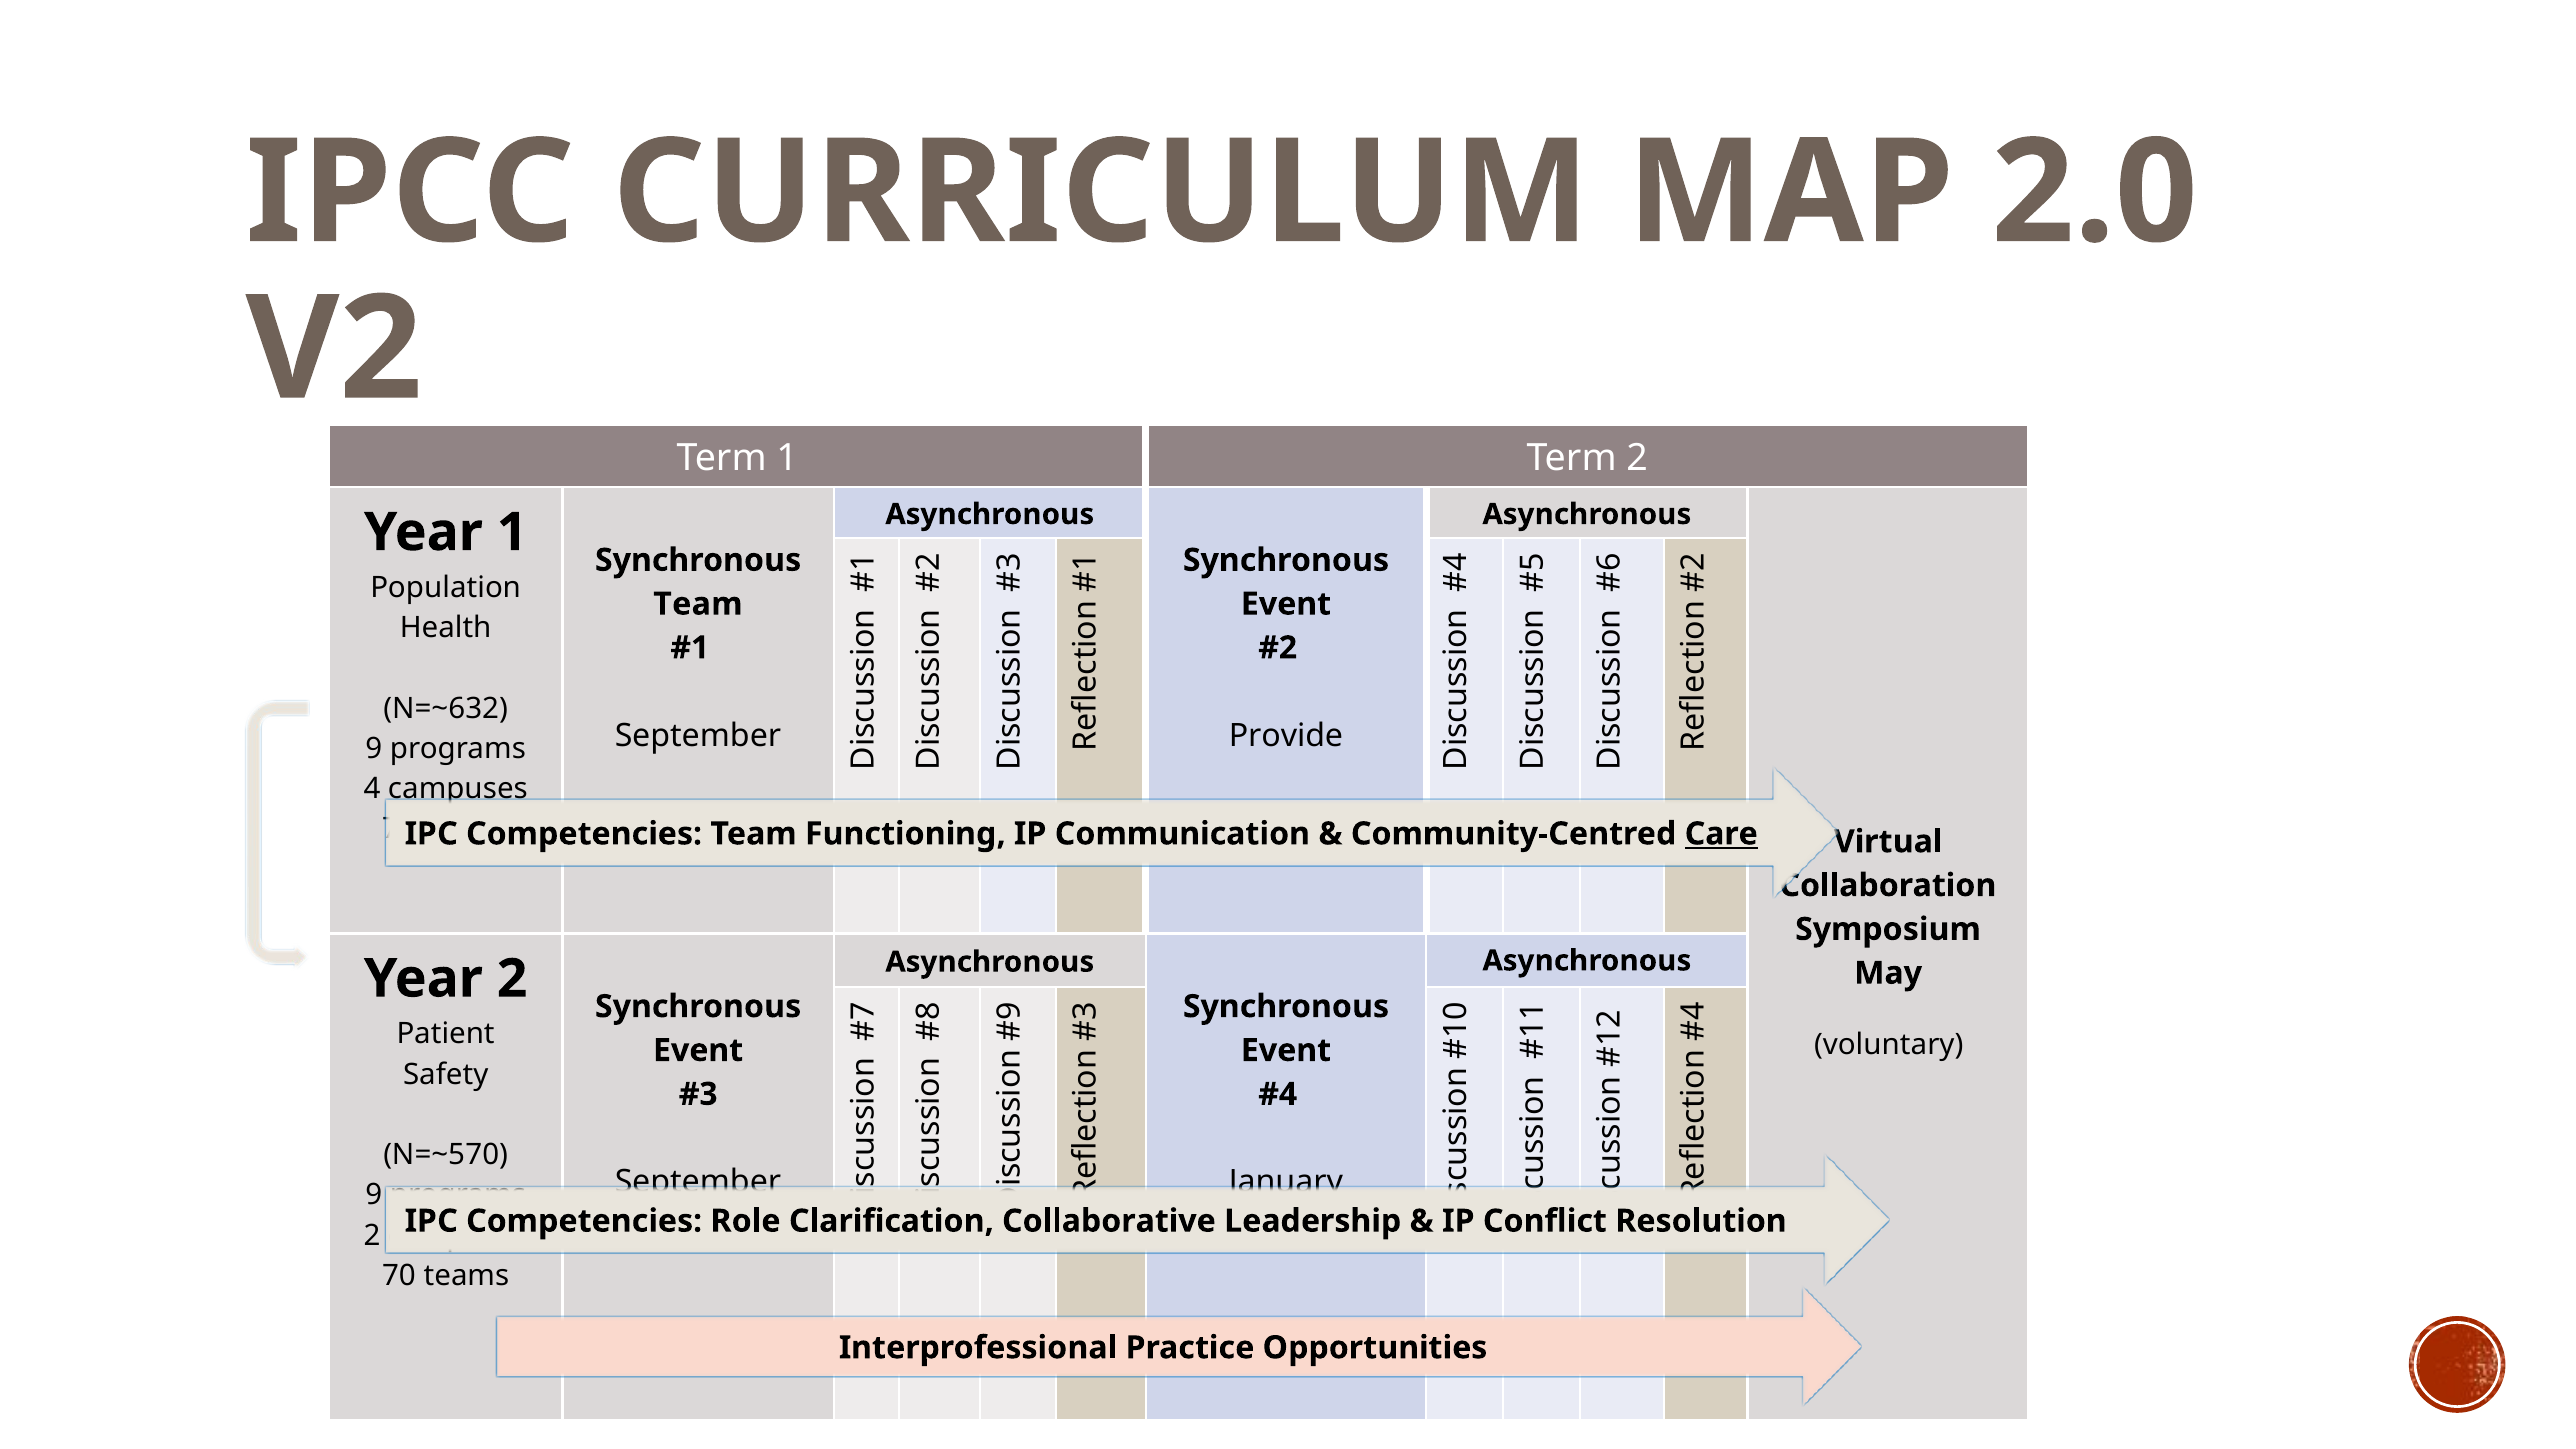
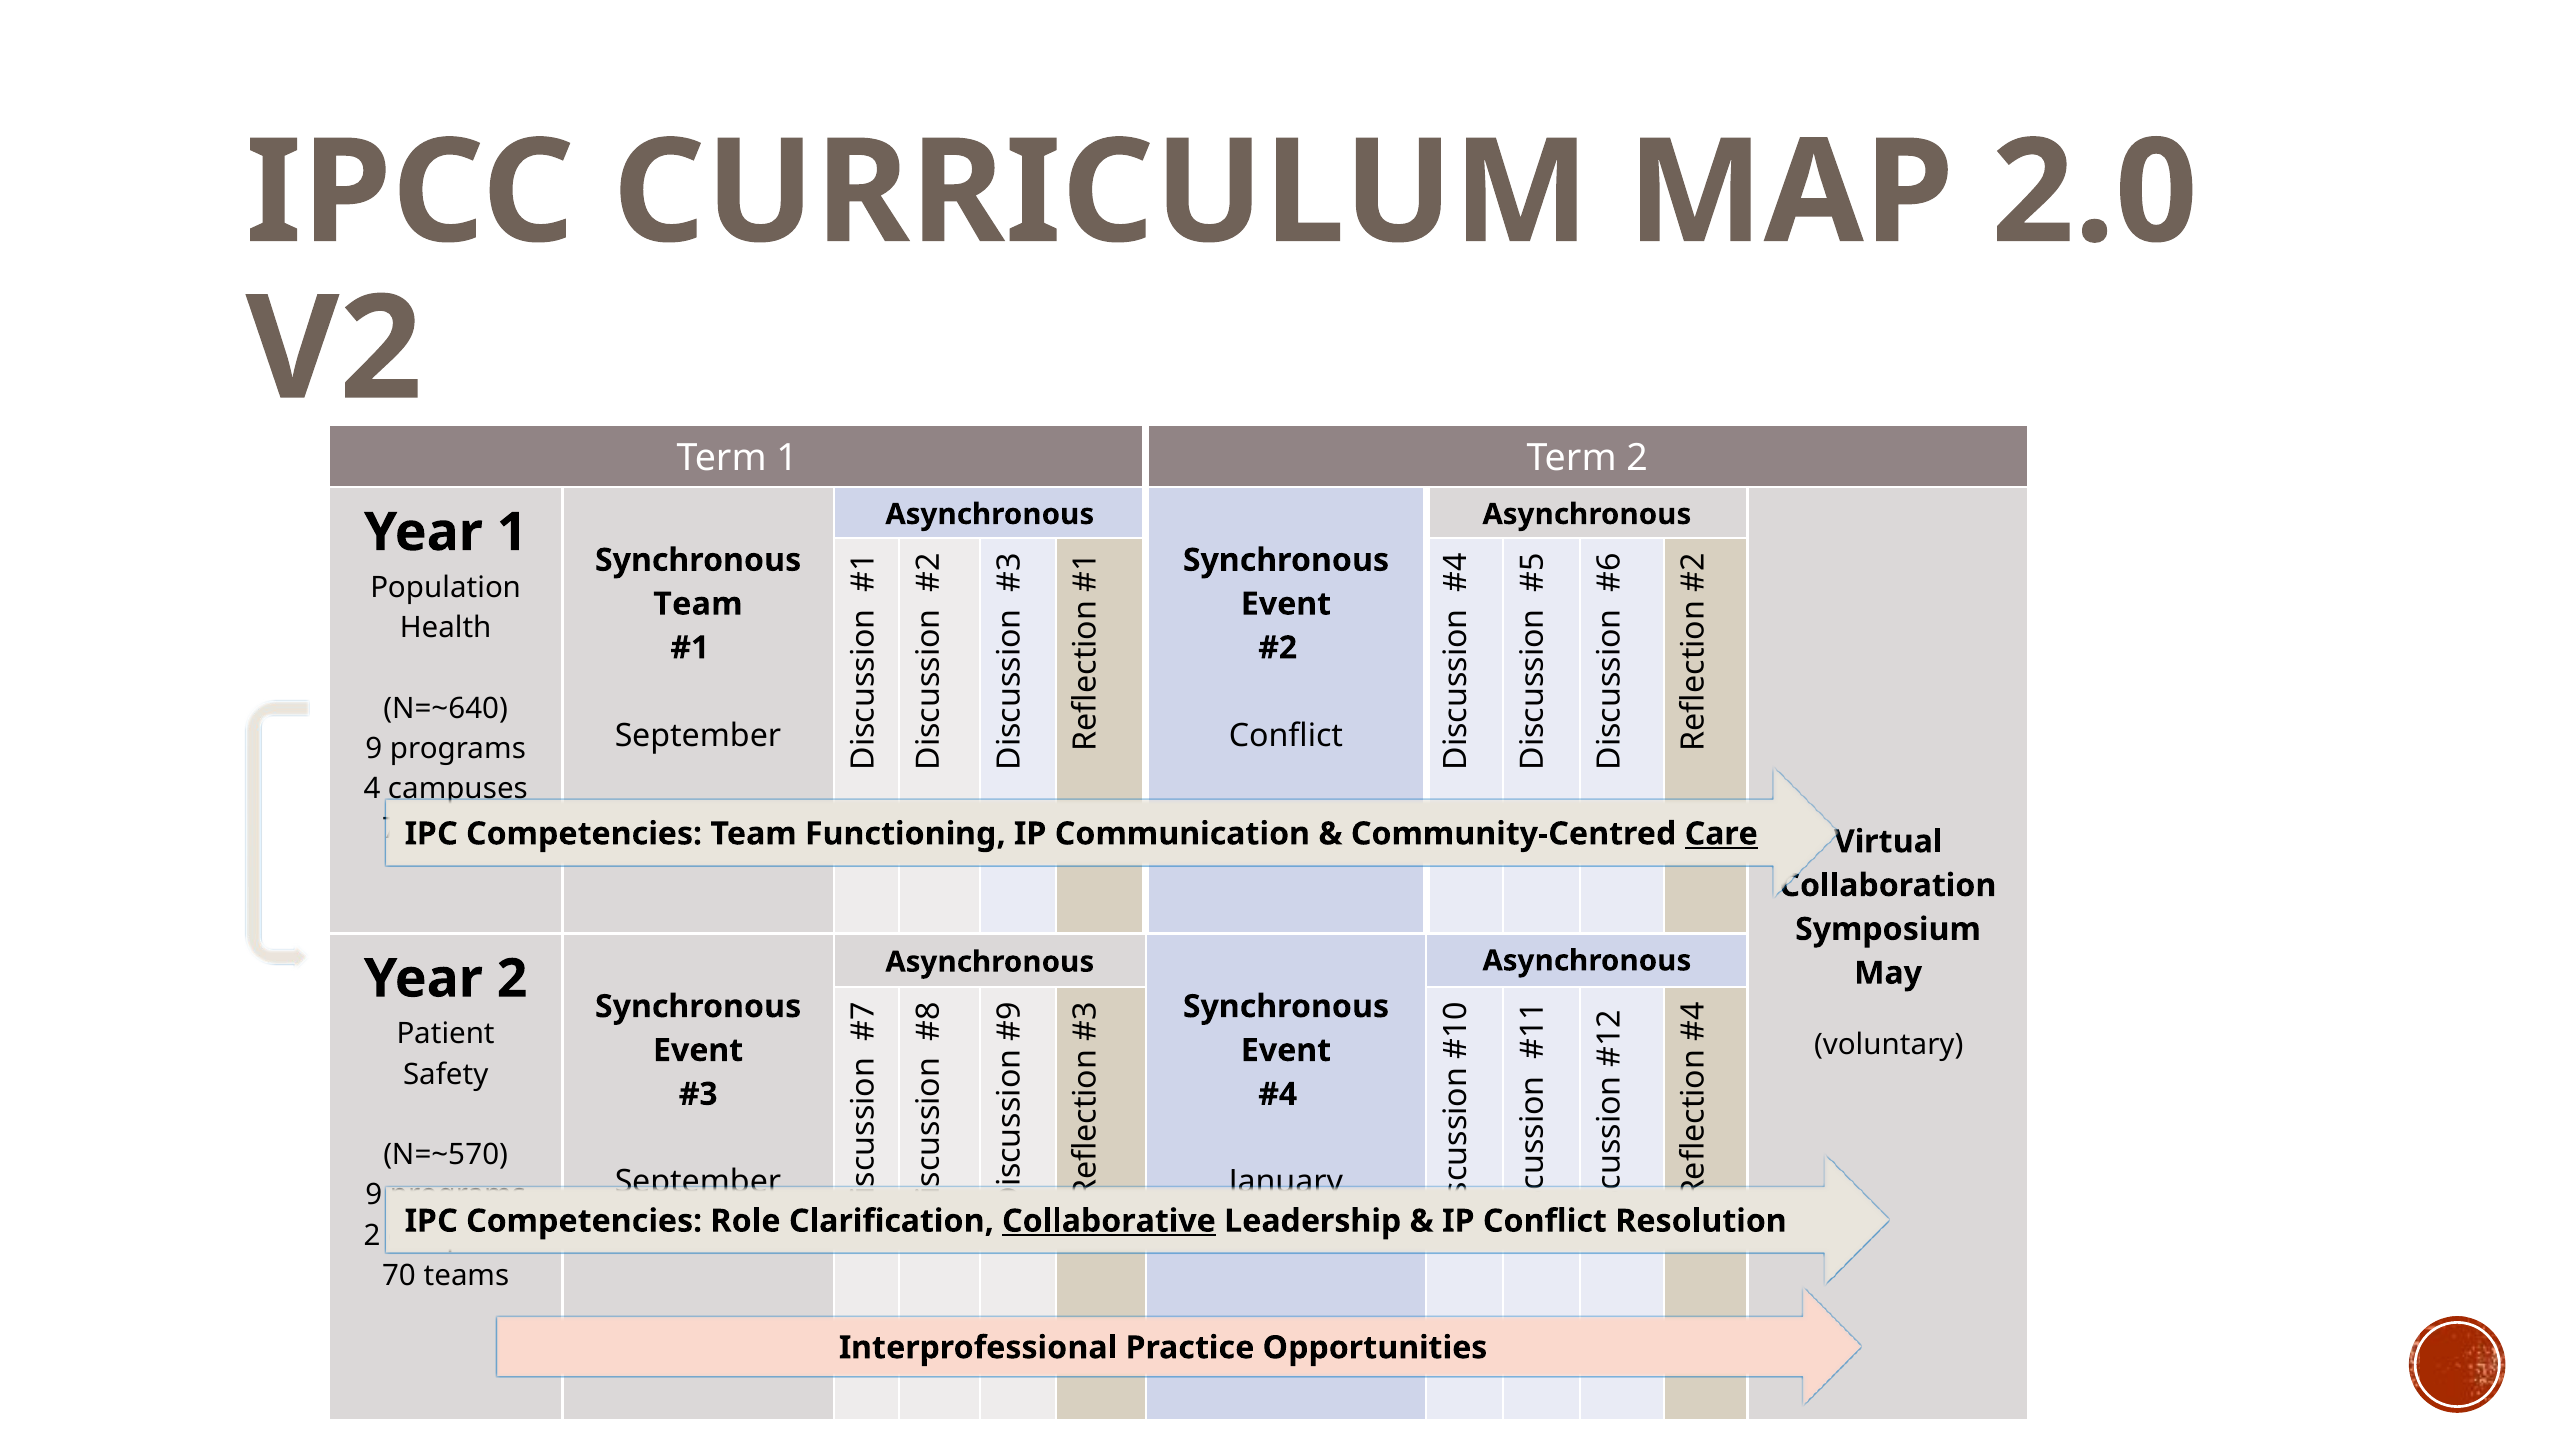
N=~632: N=~632 -> N=~640
Provide at (1286, 735): Provide -> Conflict
Collaborative underline: none -> present
